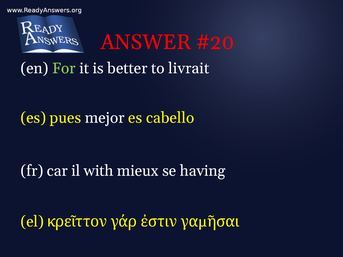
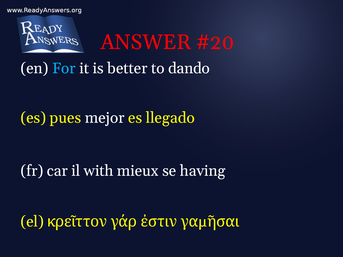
For colour: light green -> light blue
livrait: livrait -> dando
cabello: cabello -> llegado
